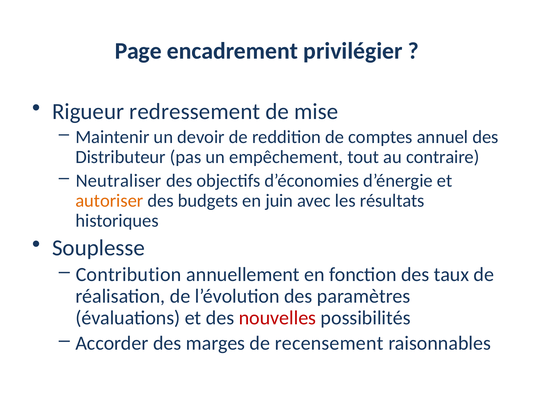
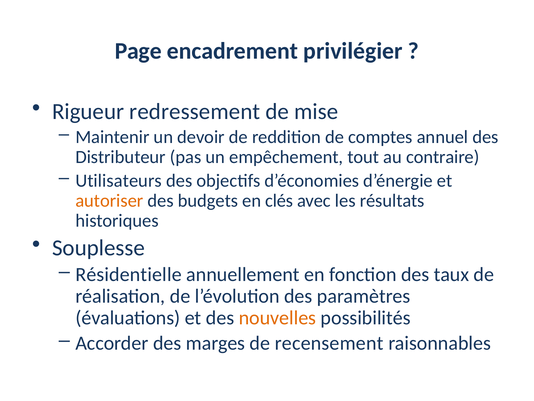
Neutraliser: Neutraliser -> Utilisateurs
juin: juin -> clés
Contribution: Contribution -> Résidentielle
nouvelles colour: red -> orange
